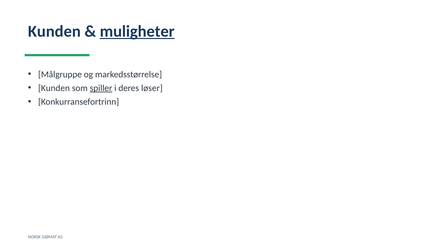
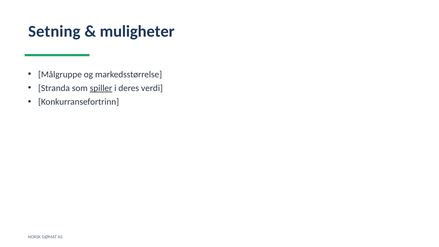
Kunden at (54, 31): Kunden -> Setning
muligheter underline: present -> none
Kunden at (54, 88): Kunden -> Stranda
løser: løser -> verdi
